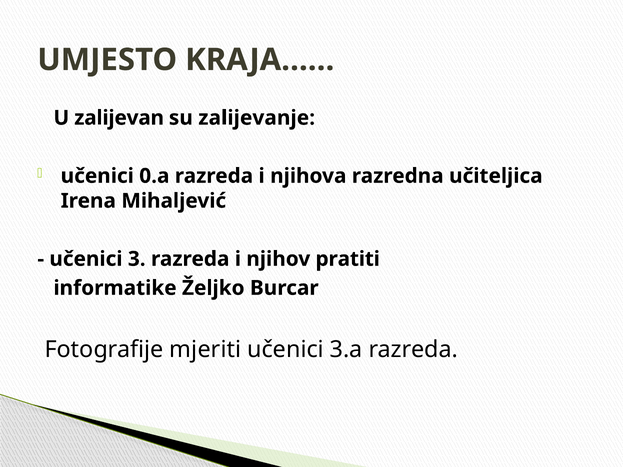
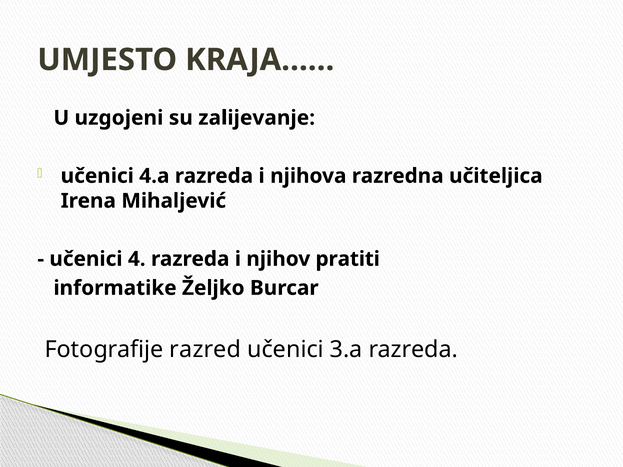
zalijevan: zalijevan -> uzgojeni
0.a: 0.a -> 4.a
3: 3 -> 4
mjeriti: mjeriti -> razred
